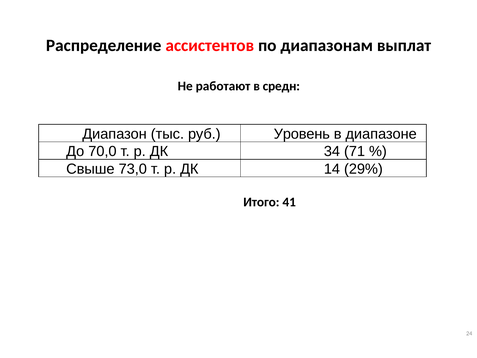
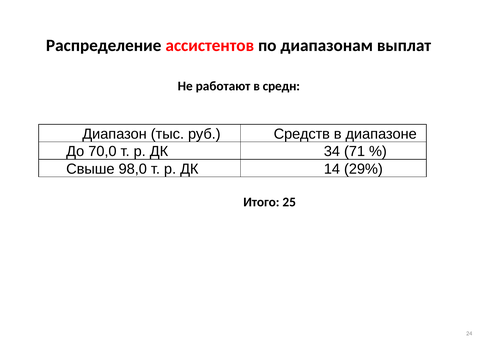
Уровень: Уровень -> Средств
73,0: 73,0 -> 98,0
41: 41 -> 25
